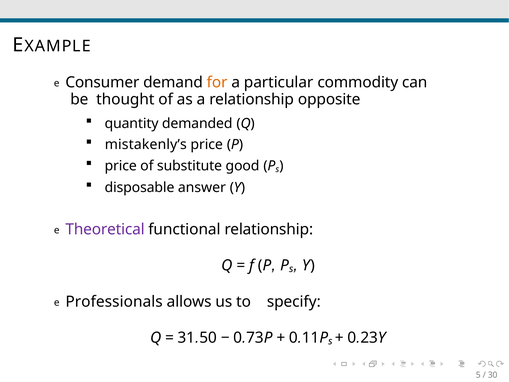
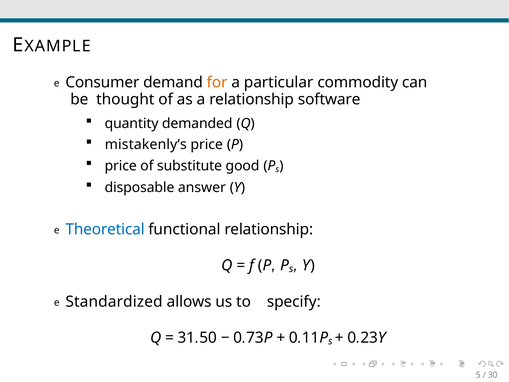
opposite: opposite -> software
Theoretical colour: purple -> blue
Professionals: Professionals -> Standardized
